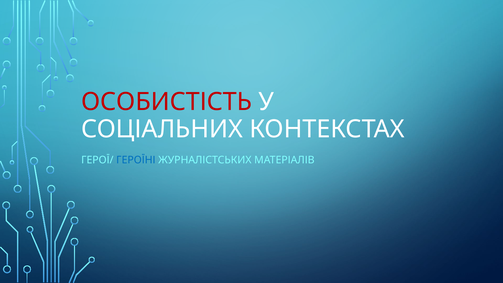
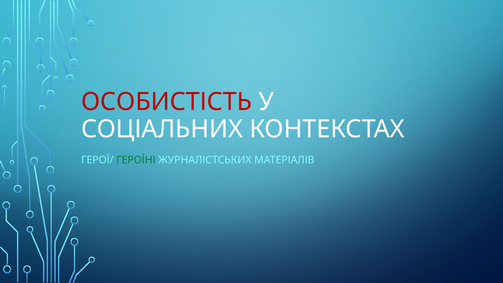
ГЕРОЇНІ colour: blue -> green
